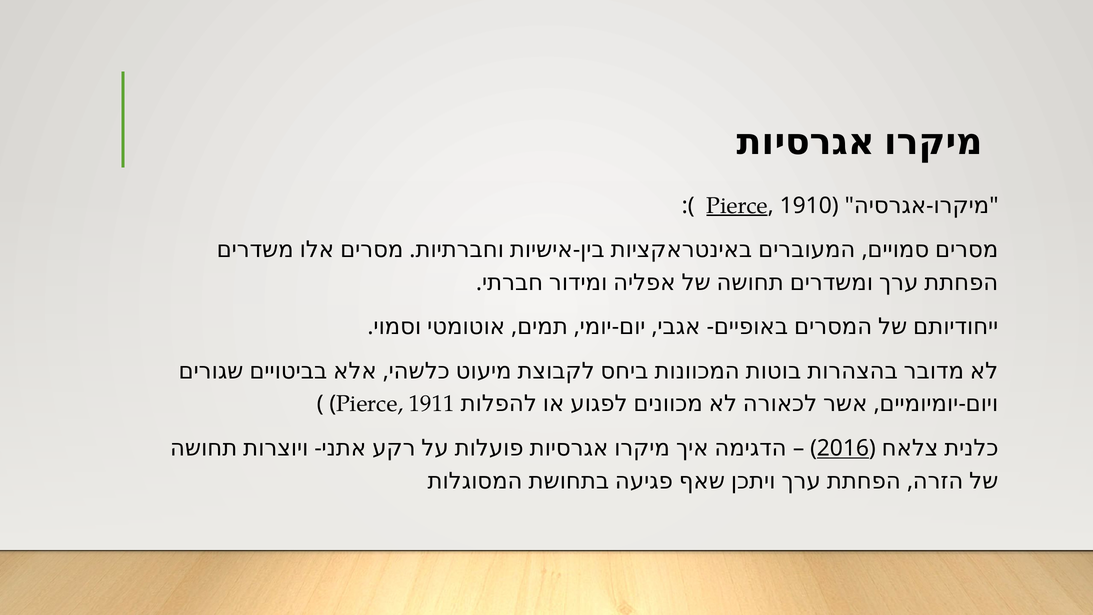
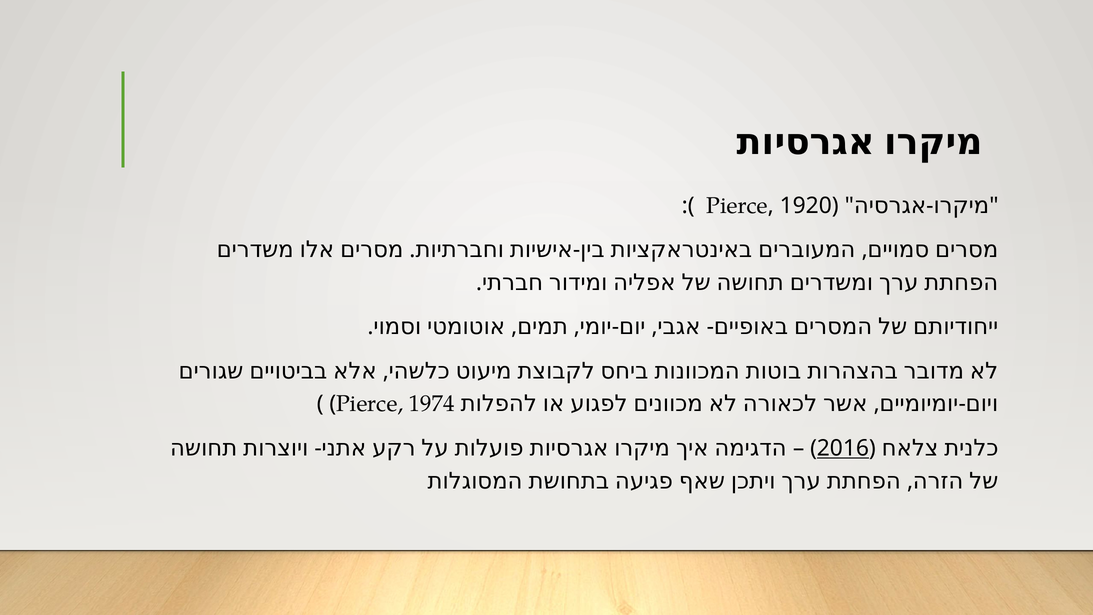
1910: 1910 -> 1920
Pierce at (737, 206) underline: present -> none
1911: 1911 -> 1974
